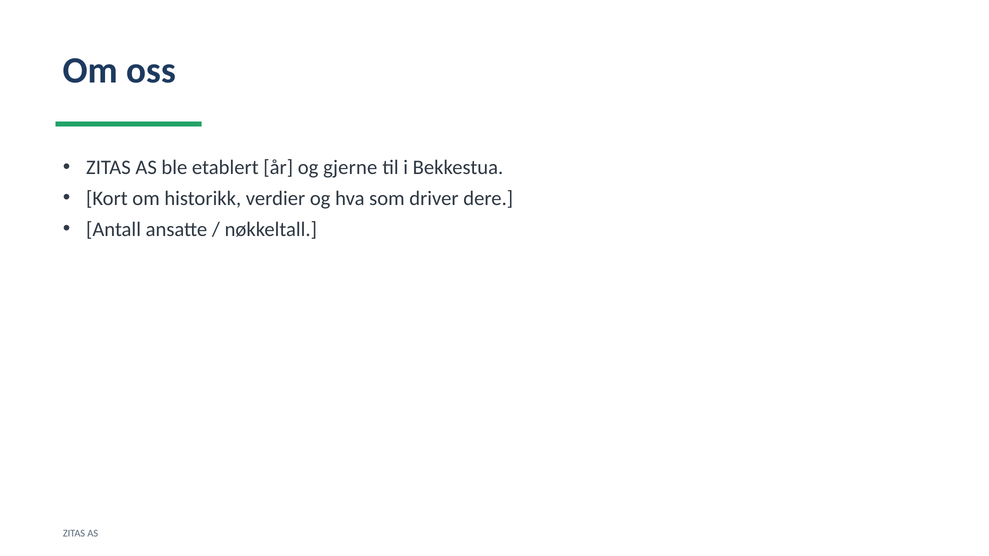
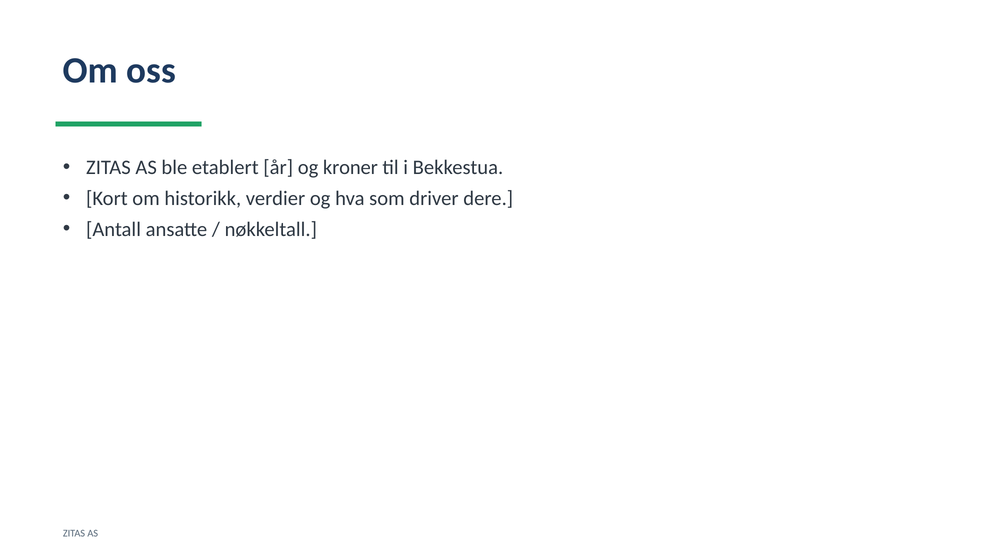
gjerne: gjerne -> kroner
